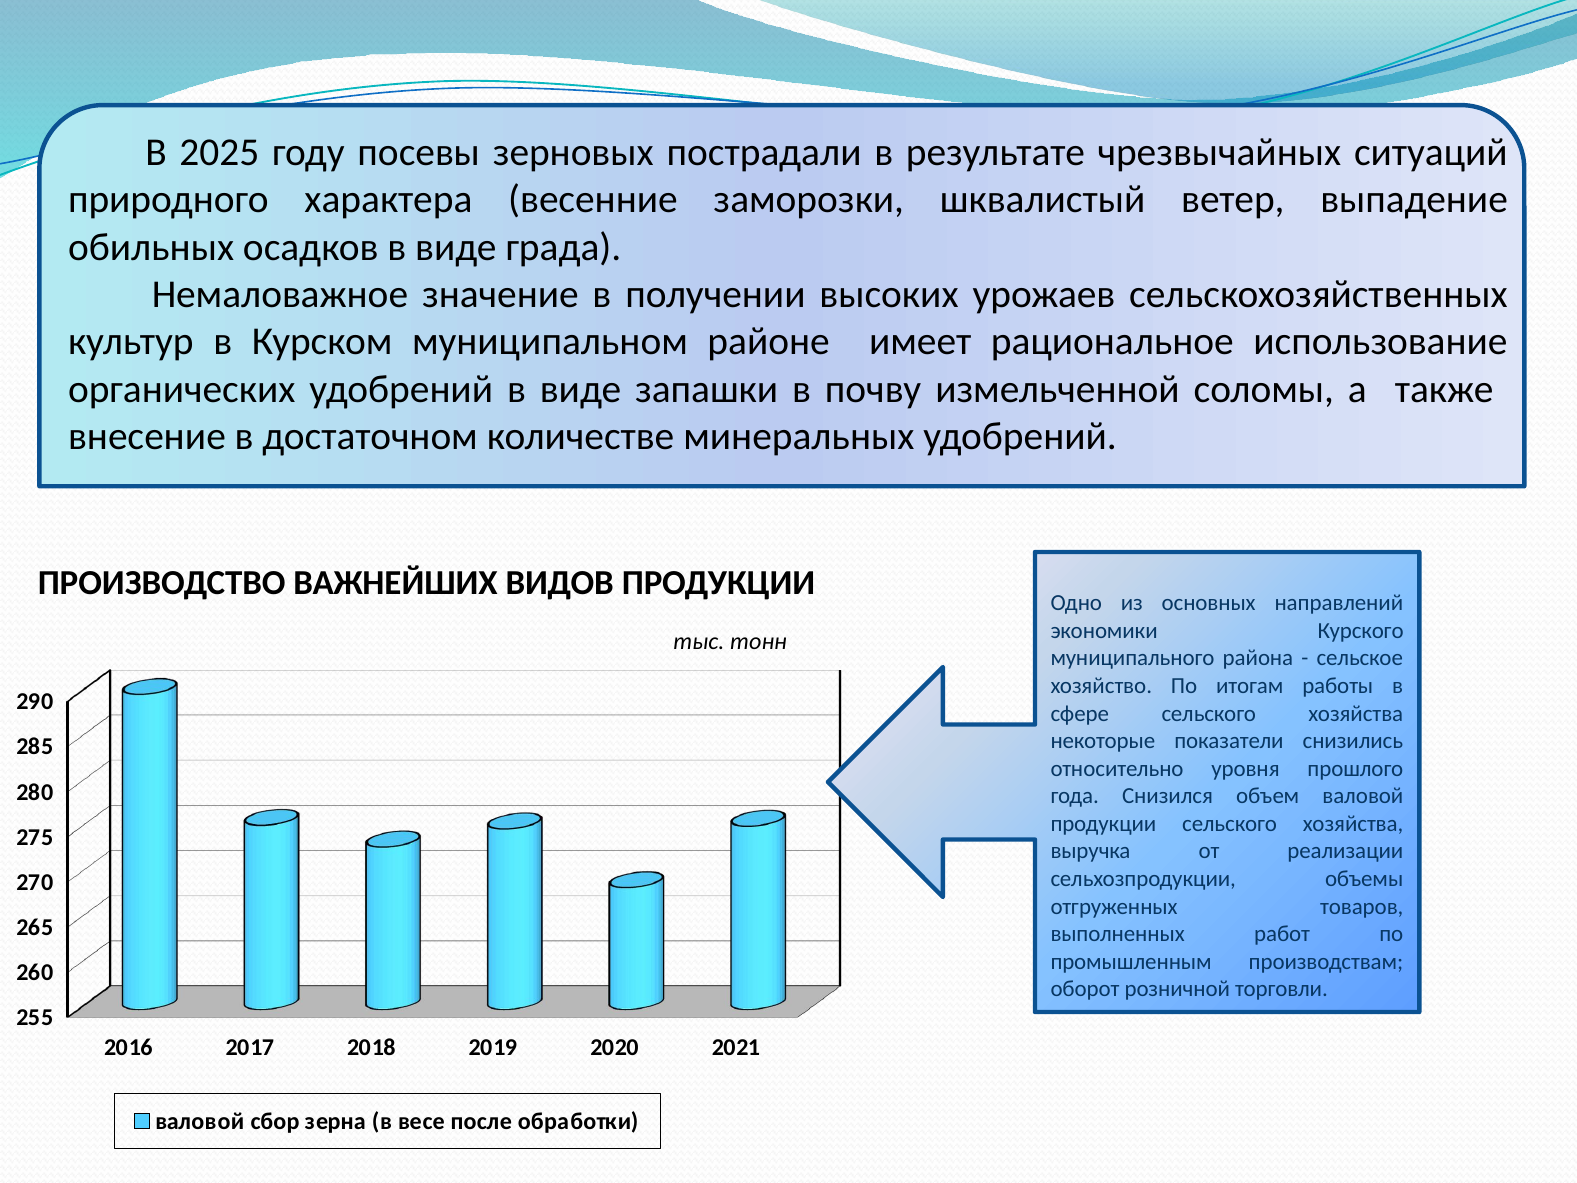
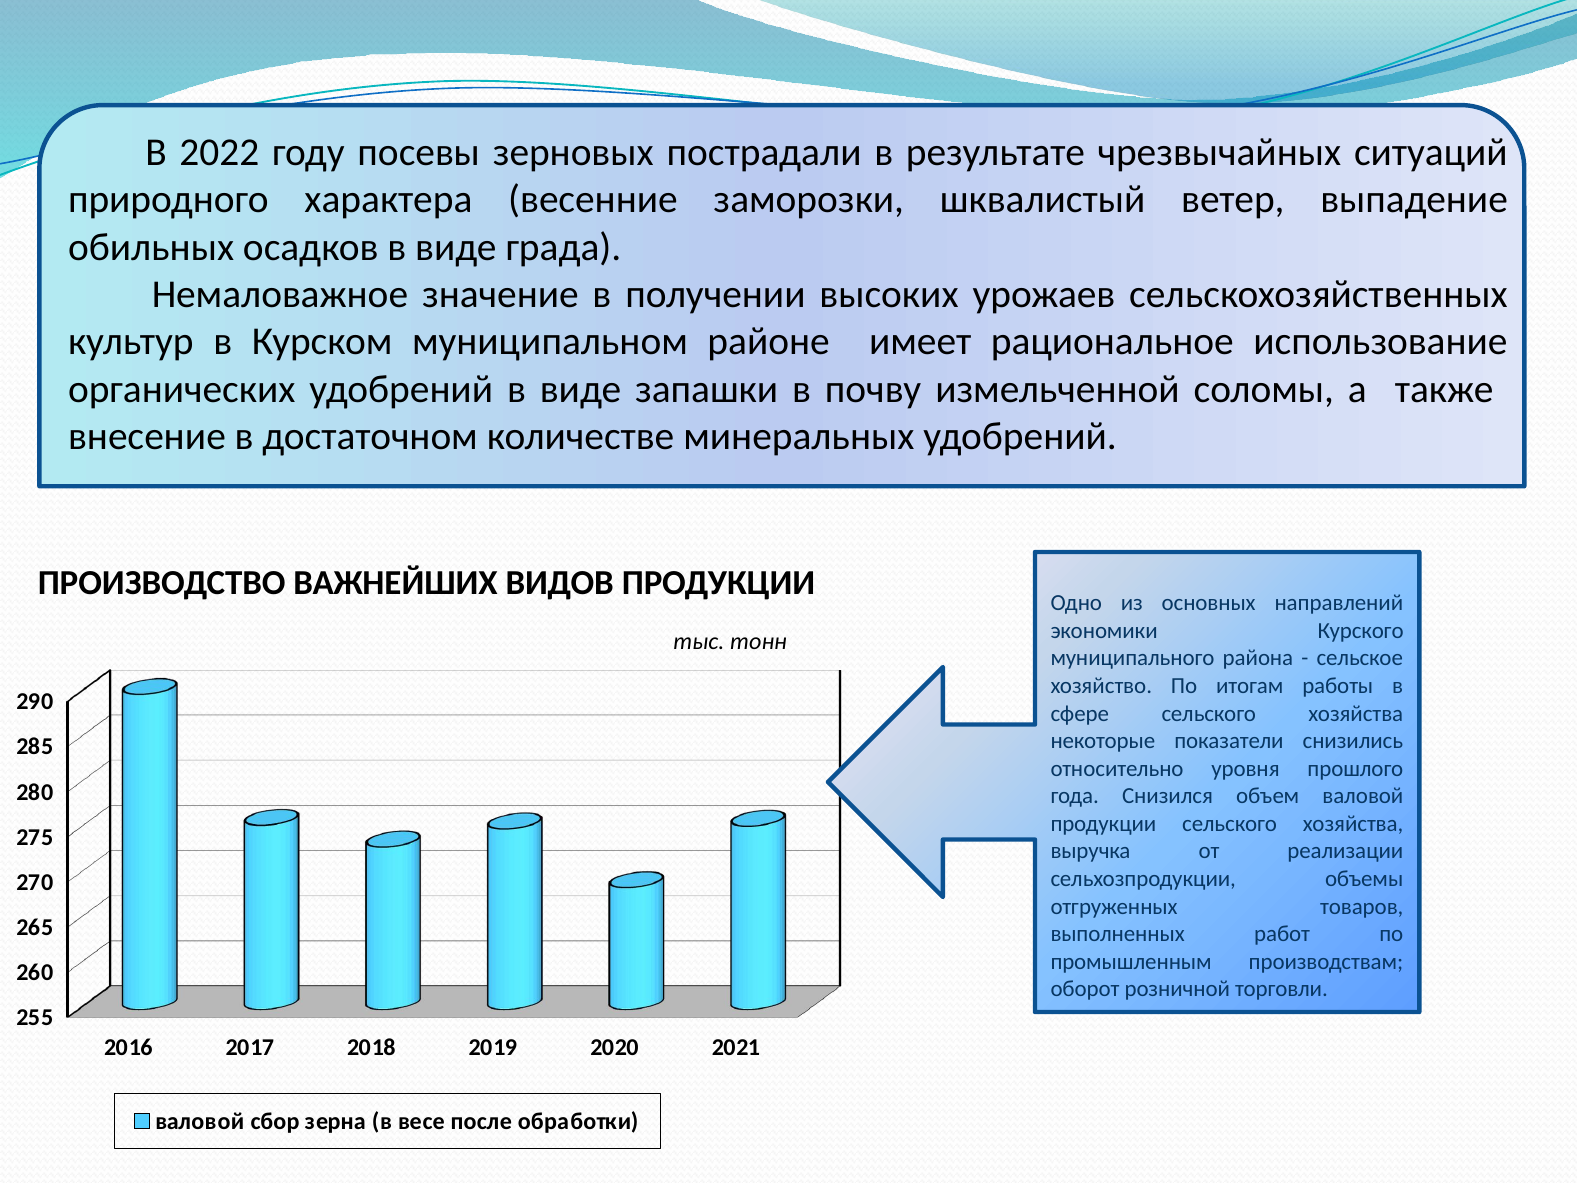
2025: 2025 -> 2022
